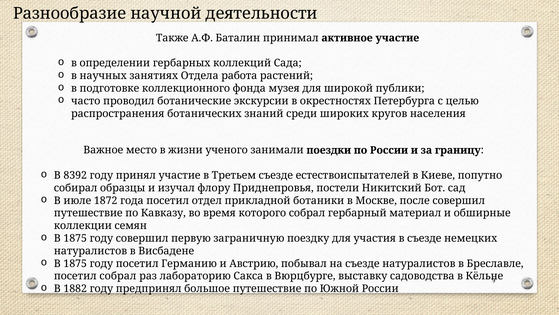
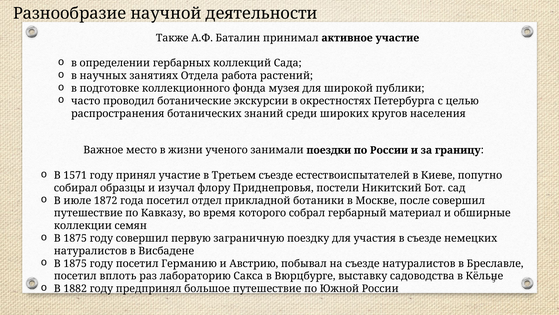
8392: 8392 -> 1571
посетил собрал: собрал -> вплоть
